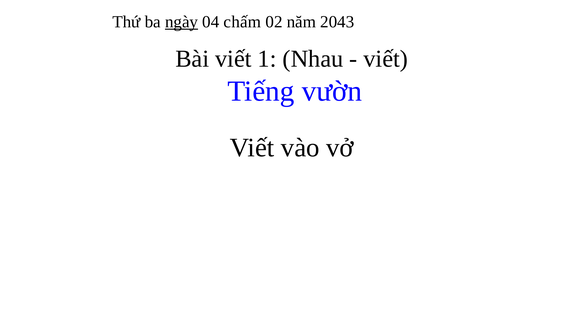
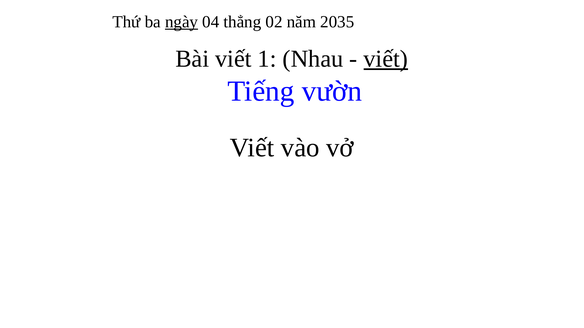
chấm: chấm -> thẳng
2043: 2043 -> 2035
viết at (386, 59) underline: none -> present
